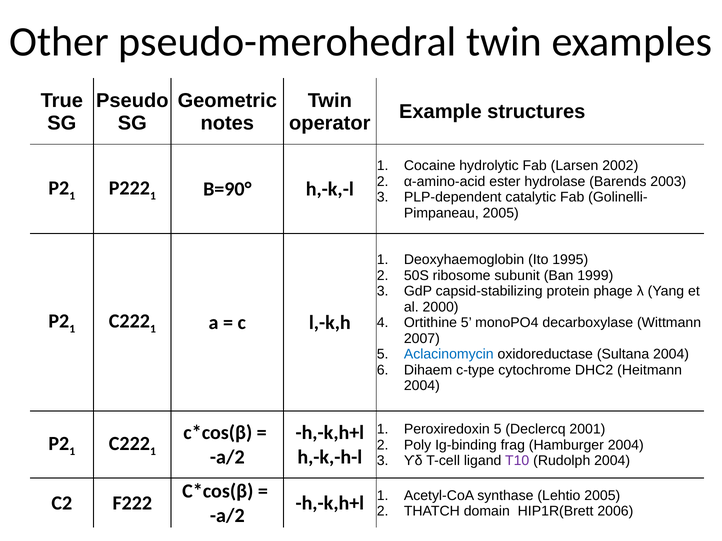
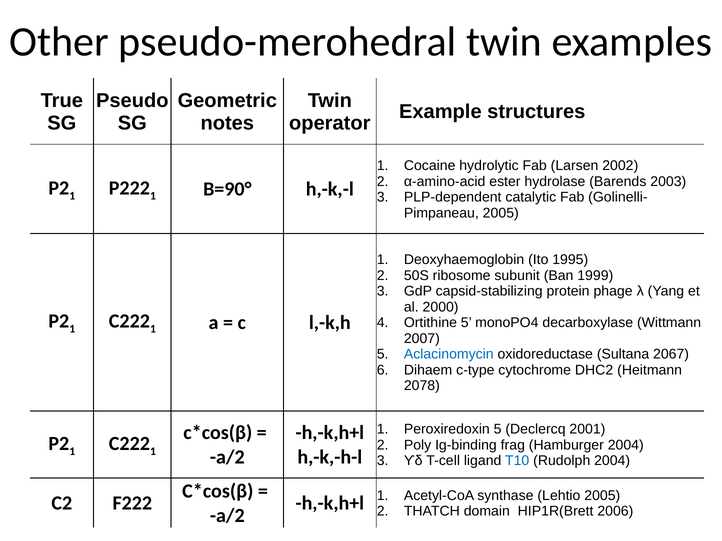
Sultana 2004: 2004 -> 2067
2004 at (422, 386): 2004 -> 2078
T10 colour: purple -> blue
